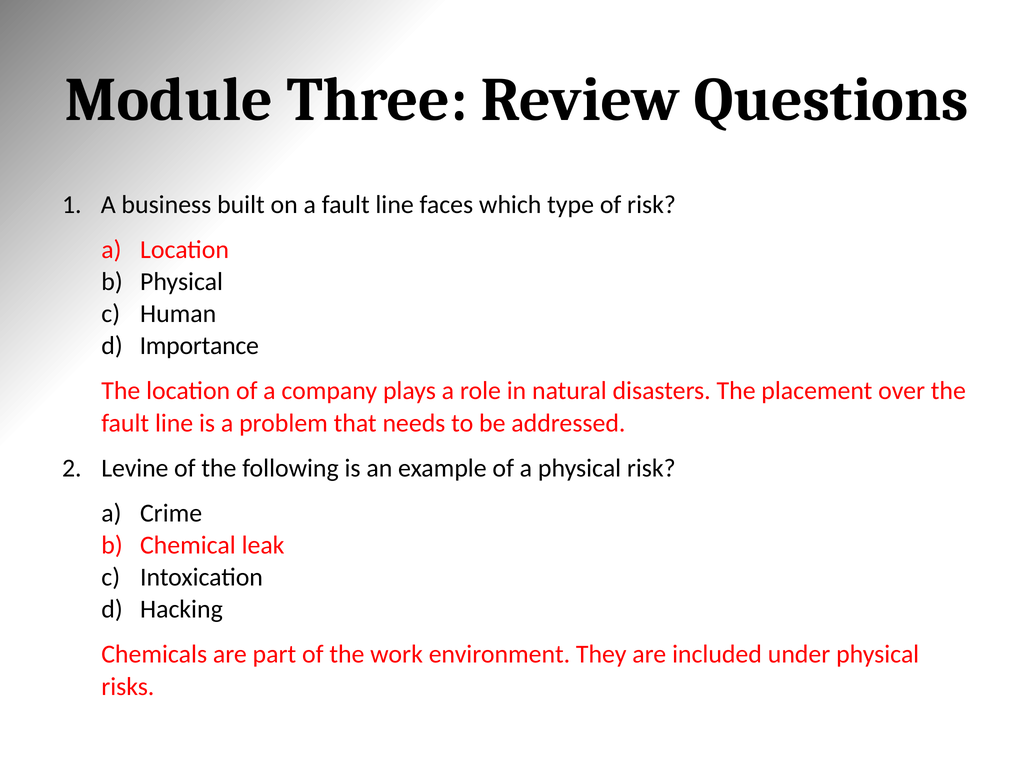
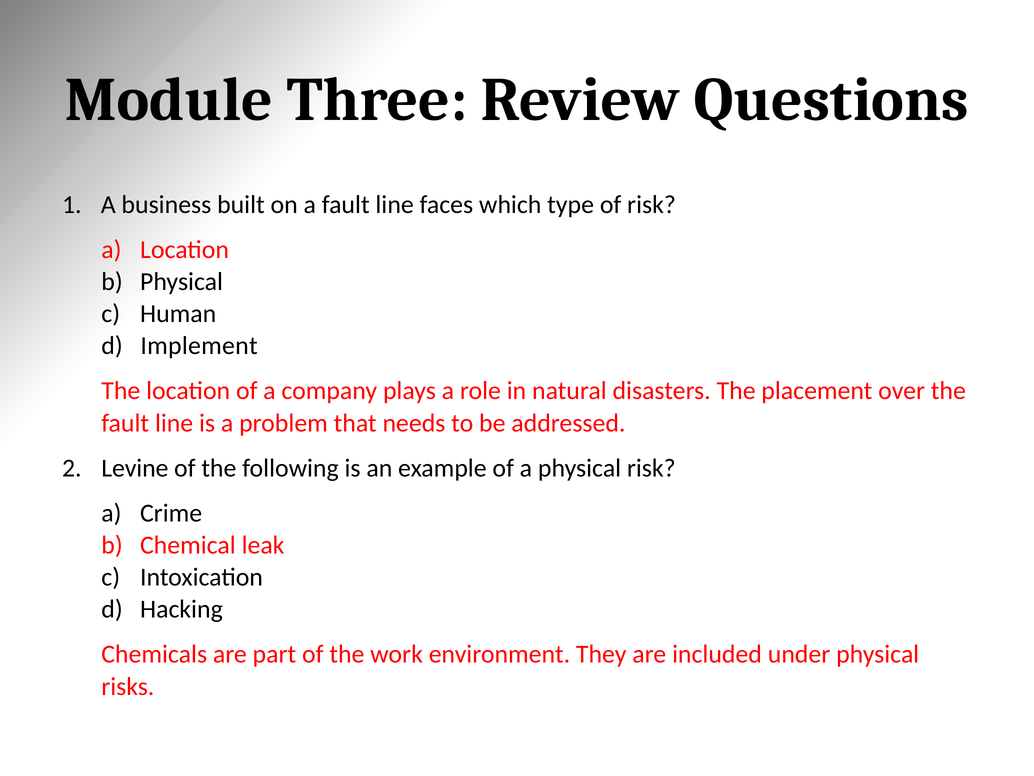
Importance: Importance -> Implement
